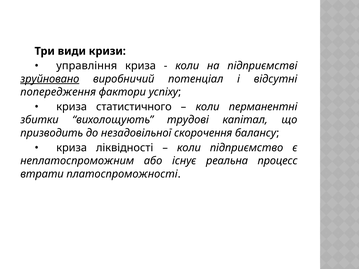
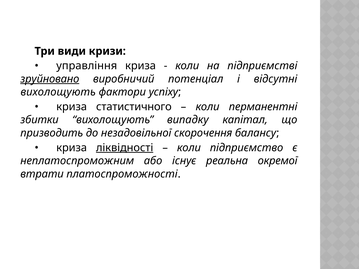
попередження at (58, 92): попередження -> вихолощують
трудові: трудові -> випадку
ліквідності underline: none -> present
процесс: процесс -> окремої
